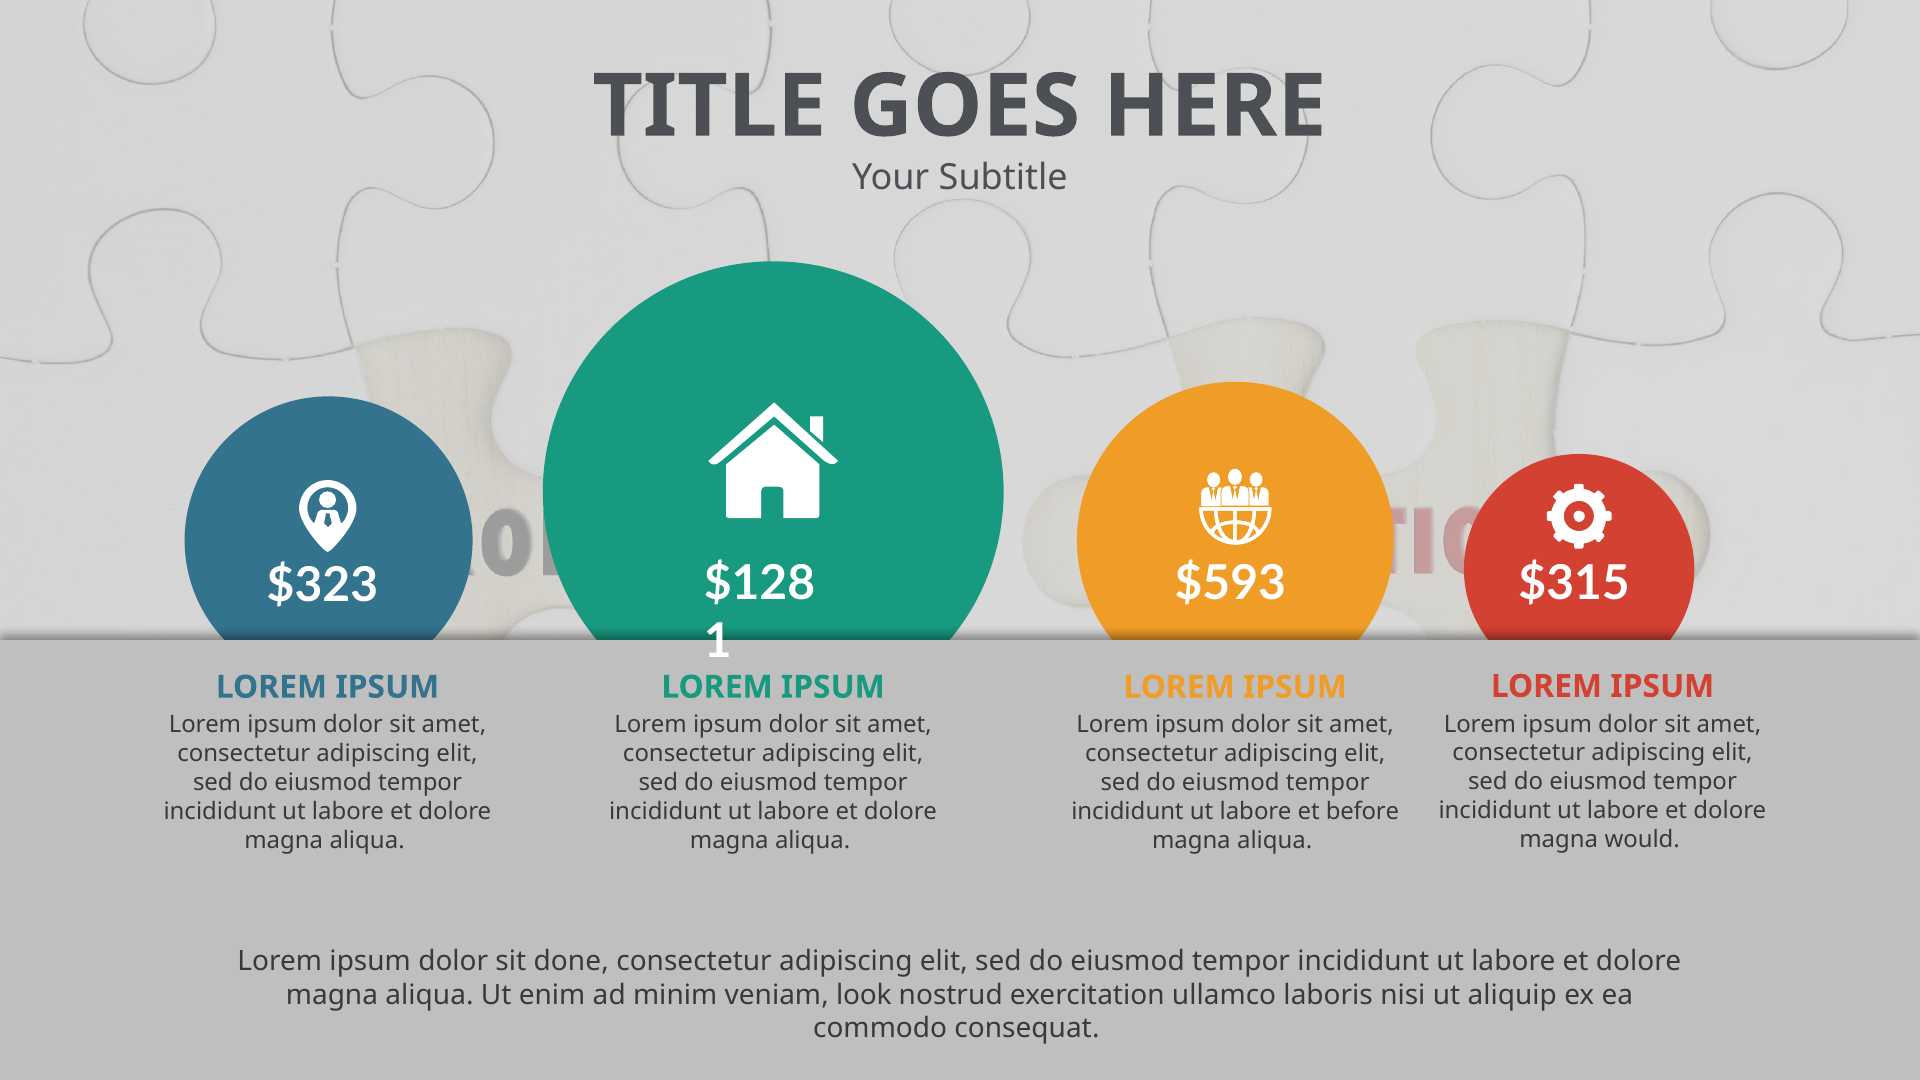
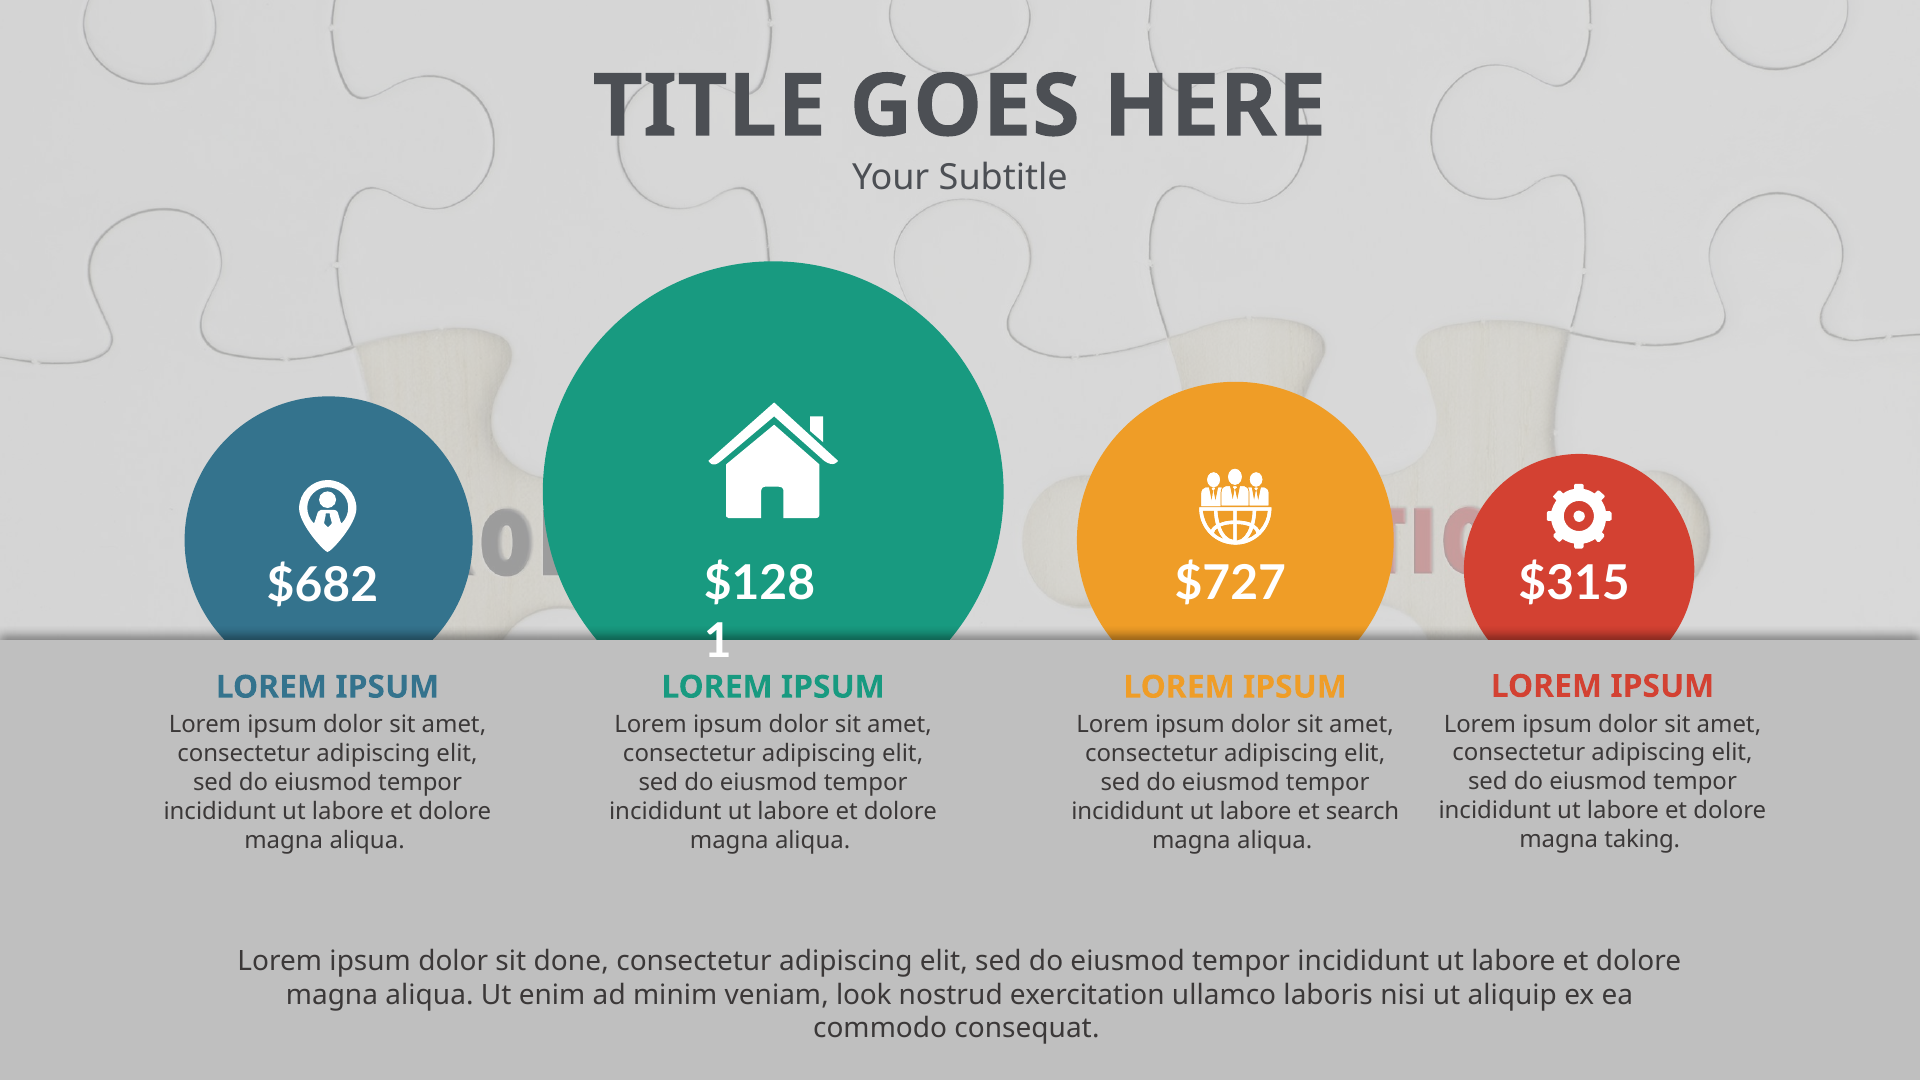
$593: $593 -> $727
$323: $323 -> $682
before: before -> search
would: would -> taking
